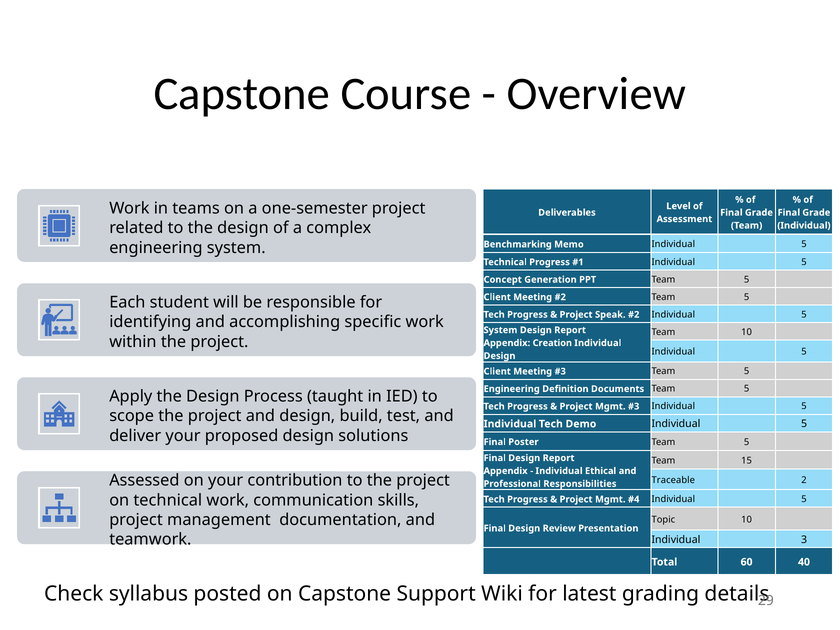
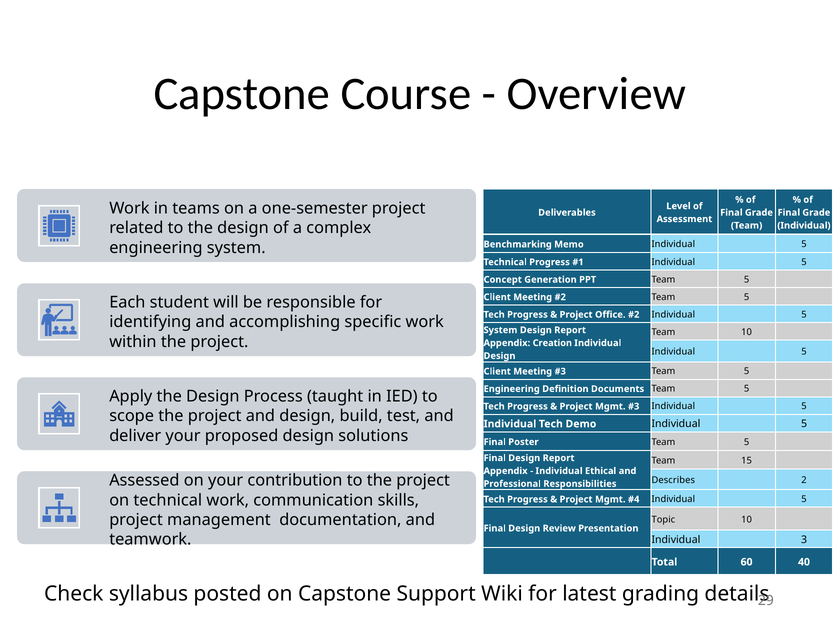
Speak: Speak -> Office
Traceable: Traceable -> Describes
